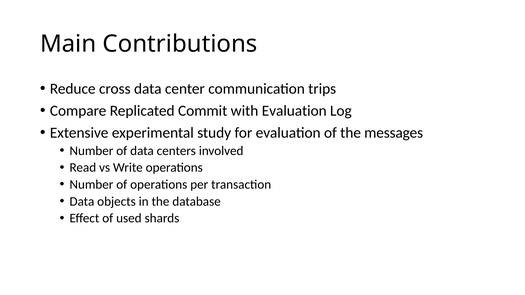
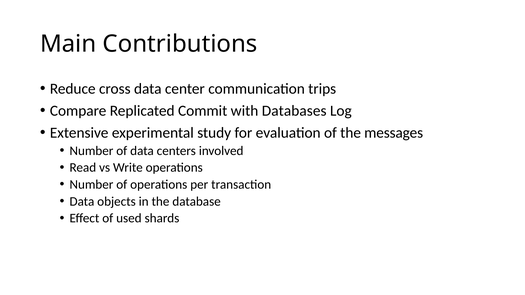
with Evaluation: Evaluation -> Databases
